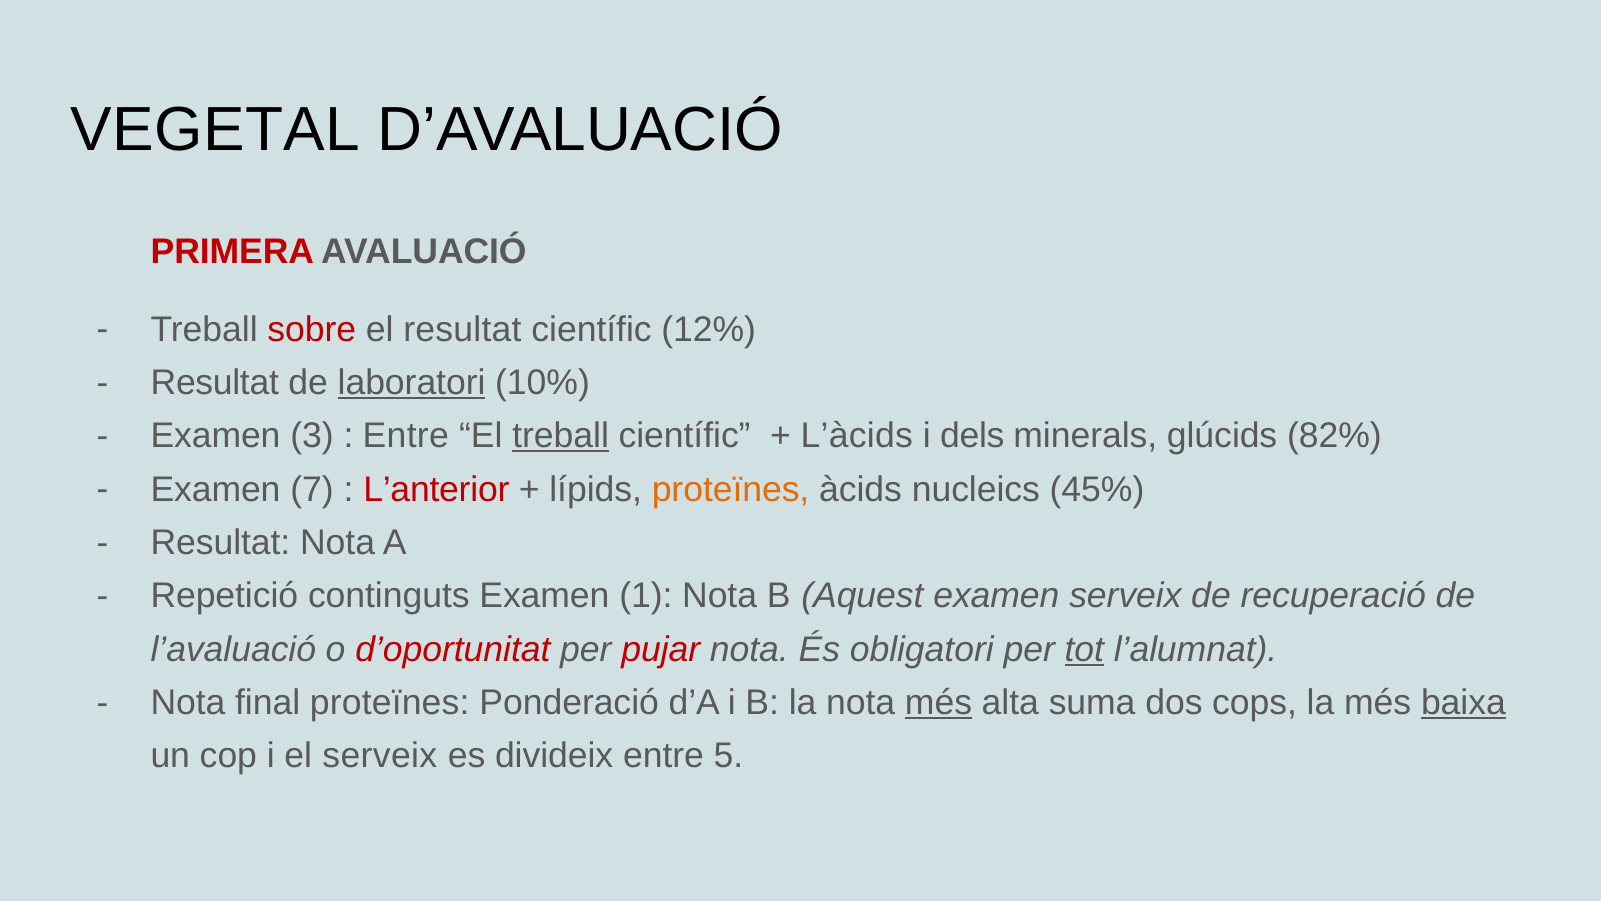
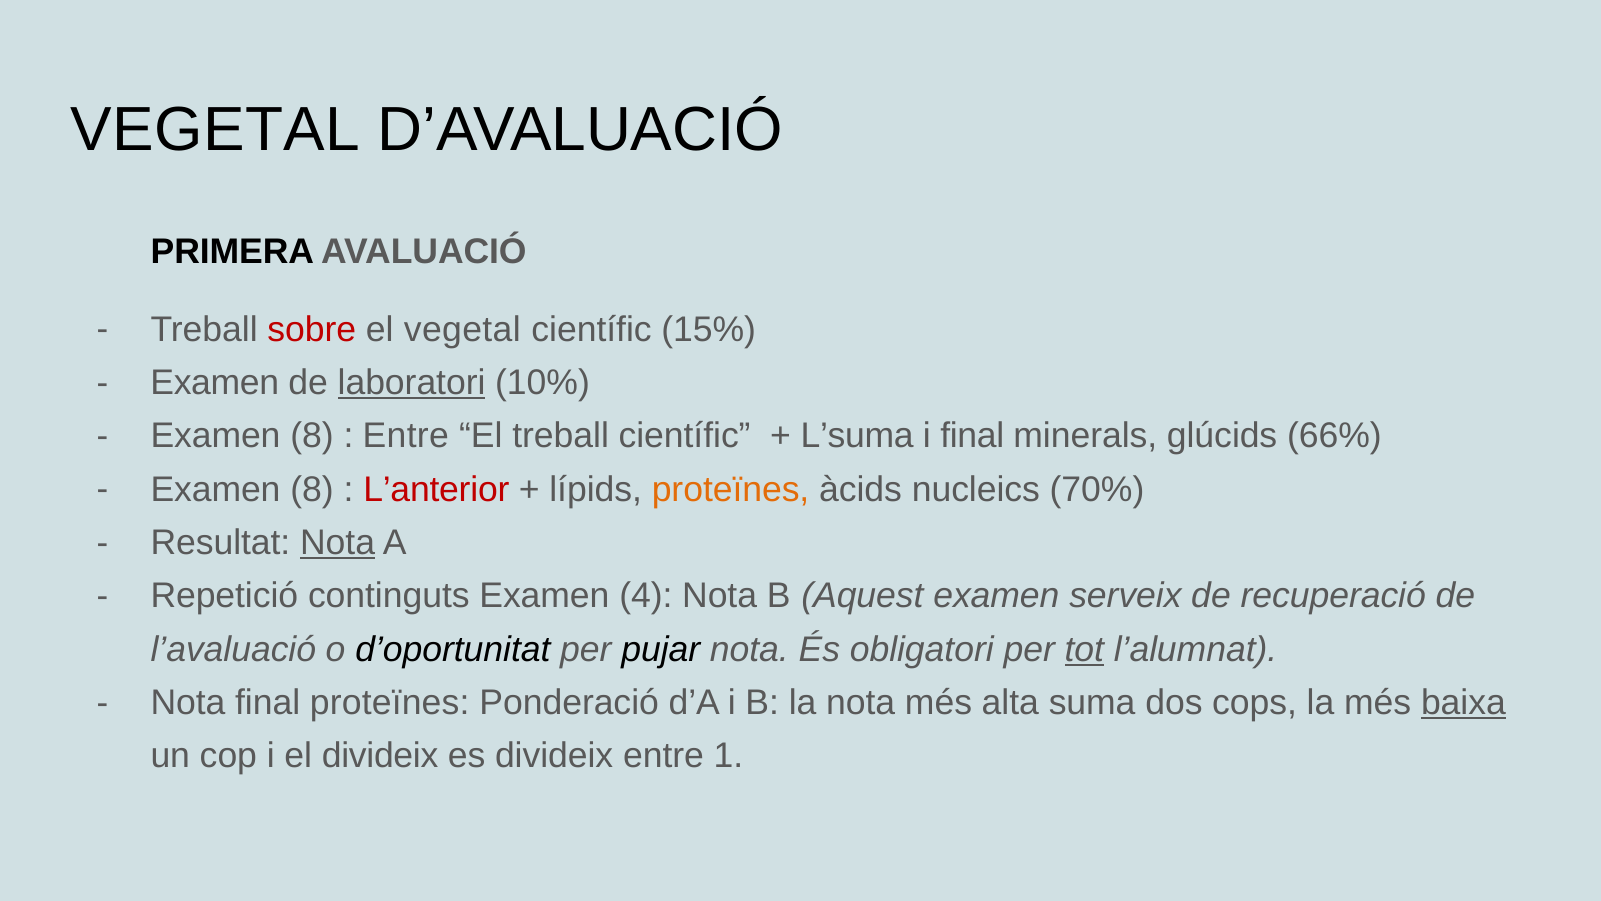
PRIMERA colour: red -> black
el resultat: resultat -> vegetal
12%: 12% -> 15%
Resultat at (215, 382): Resultat -> Examen
3 at (312, 436): 3 -> 8
treball at (561, 436) underline: present -> none
L’àcids: L’àcids -> L’suma
i dels: dels -> final
82%: 82% -> 66%
7 at (312, 489): 7 -> 8
45%: 45% -> 70%
Nota at (338, 542) underline: none -> present
1: 1 -> 4
d’oportunitat colour: red -> black
pujar colour: red -> black
més at (939, 702) underline: present -> none
el serveix: serveix -> divideix
5: 5 -> 1
